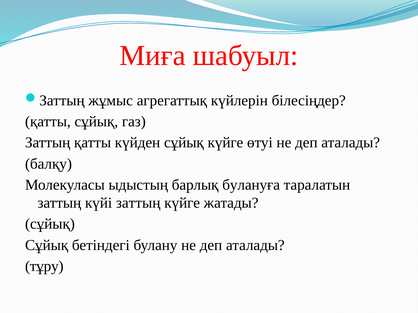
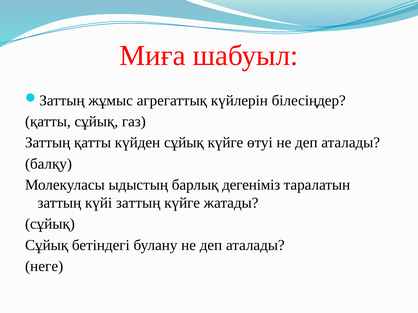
булануға: булануға -> дегеніміз
тұру: тұру -> неге
